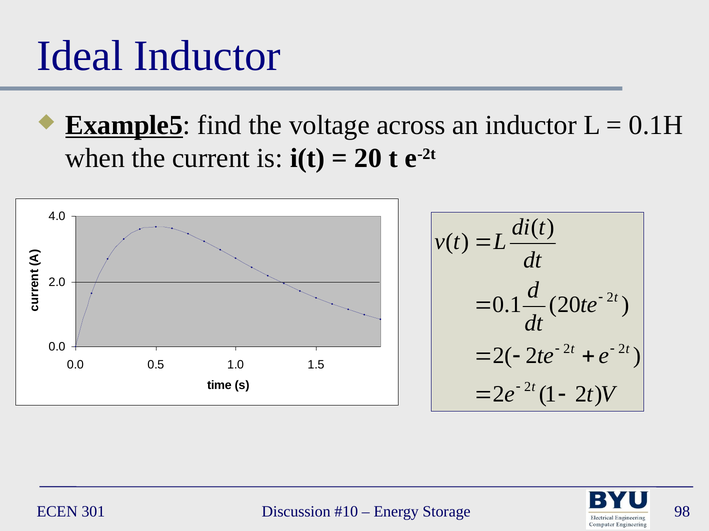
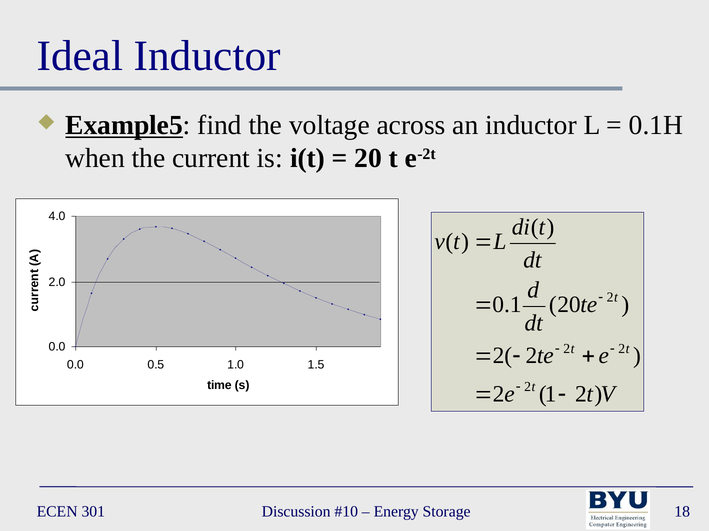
98: 98 -> 18
